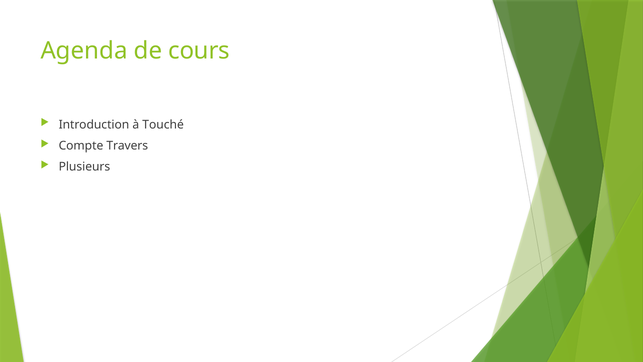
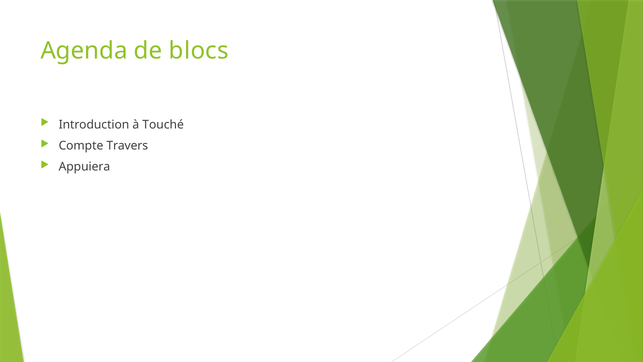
cours: cours -> blocs
Plusieurs: Plusieurs -> Appuiera
